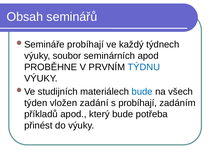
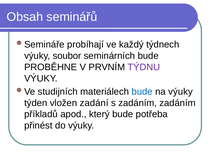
seminárních apod: apod -> bude
TÝDNU colour: blue -> purple
na všech: všech -> výuky
s probíhají: probíhají -> zadáním
